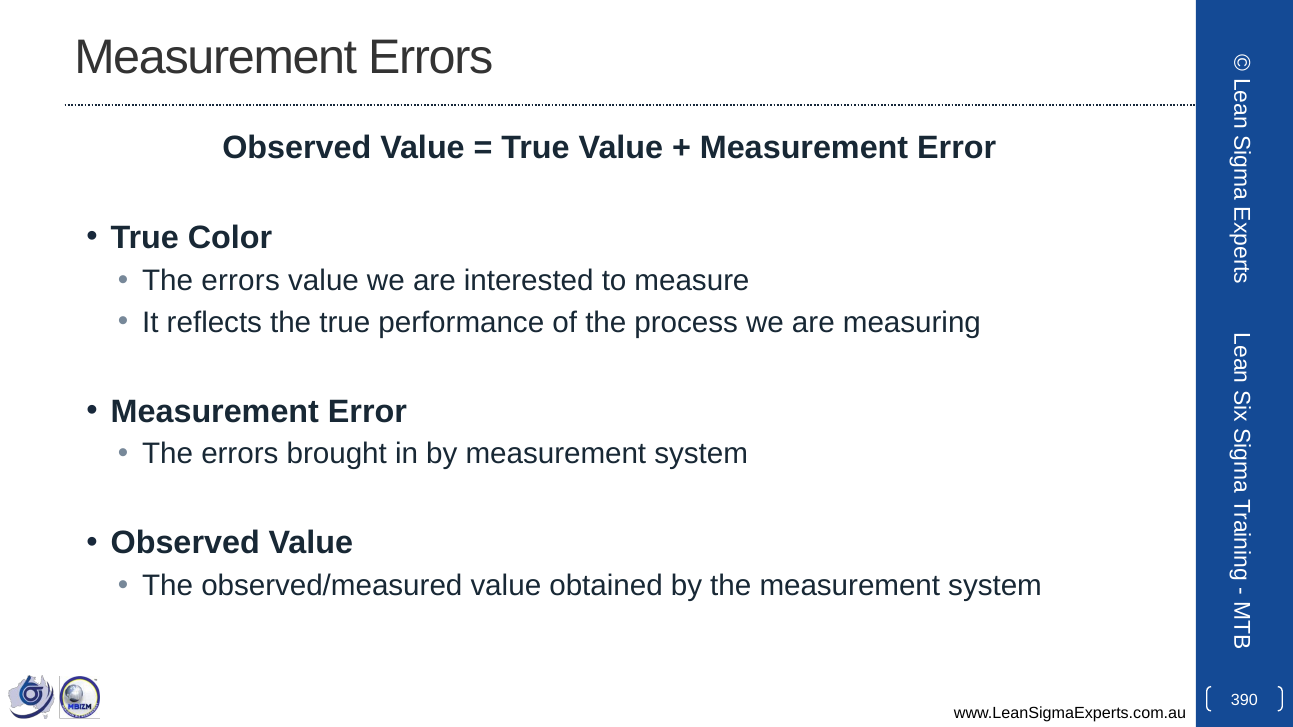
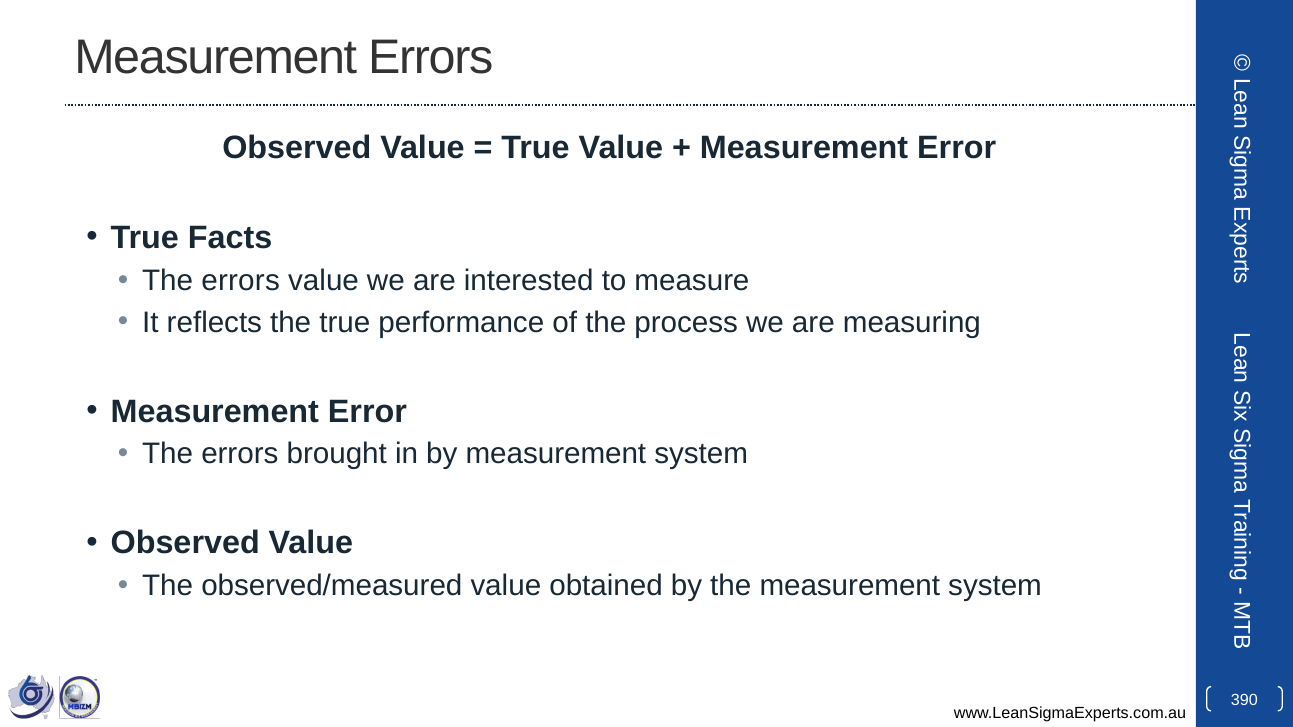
Color: Color -> Facts
